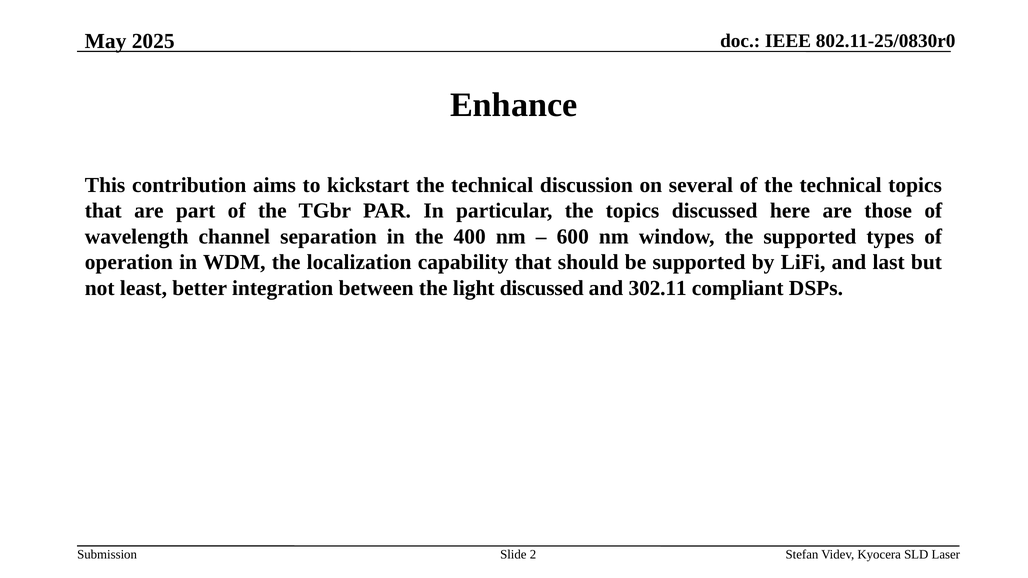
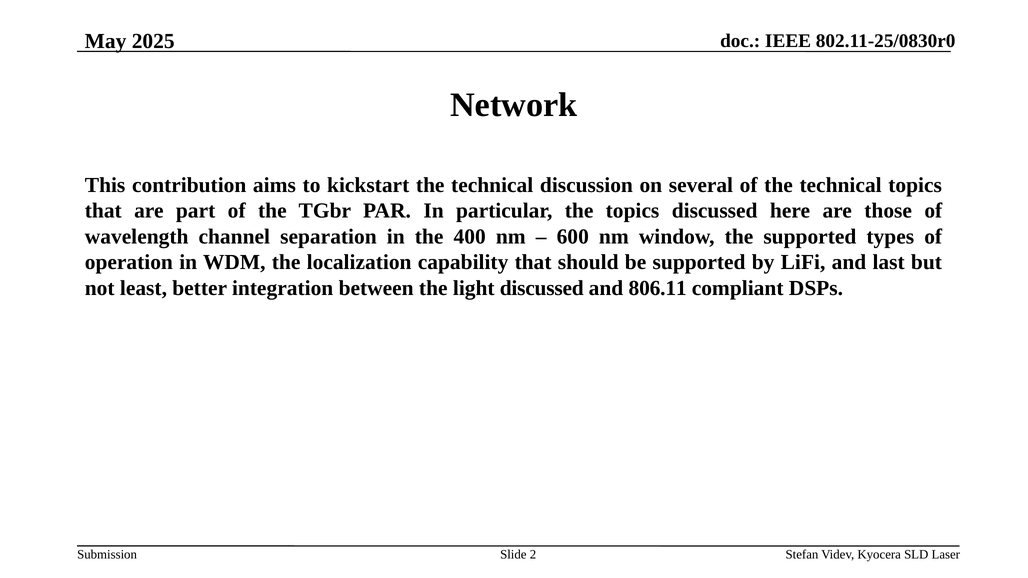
Enhance: Enhance -> Network
302.11: 302.11 -> 806.11
